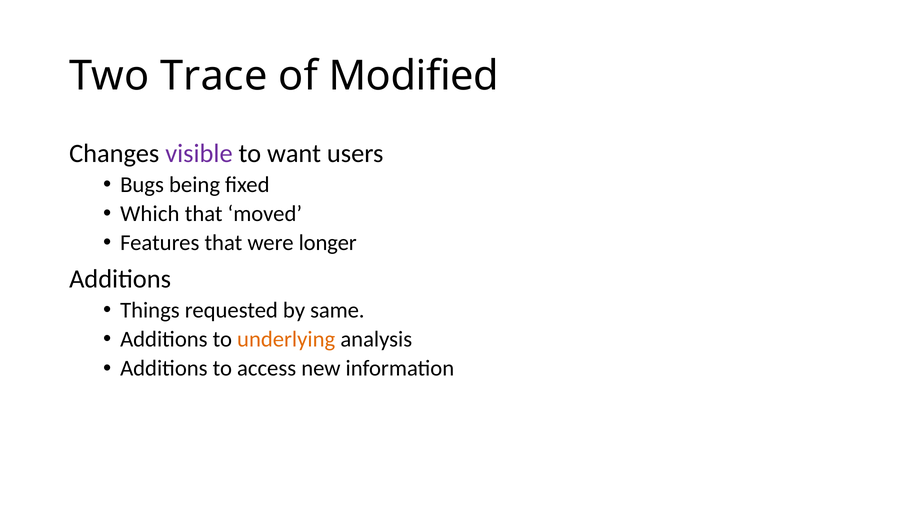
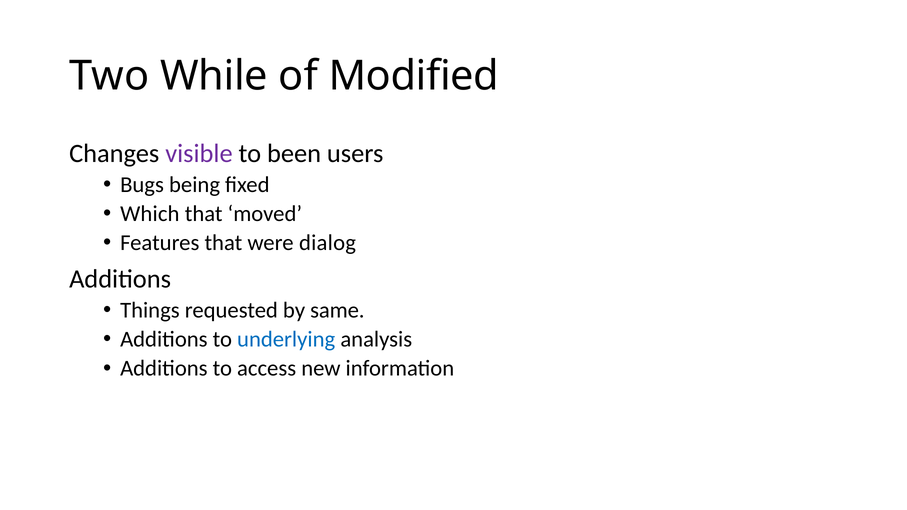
Trace: Trace -> While
want: want -> been
longer: longer -> dialog
underlying colour: orange -> blue
